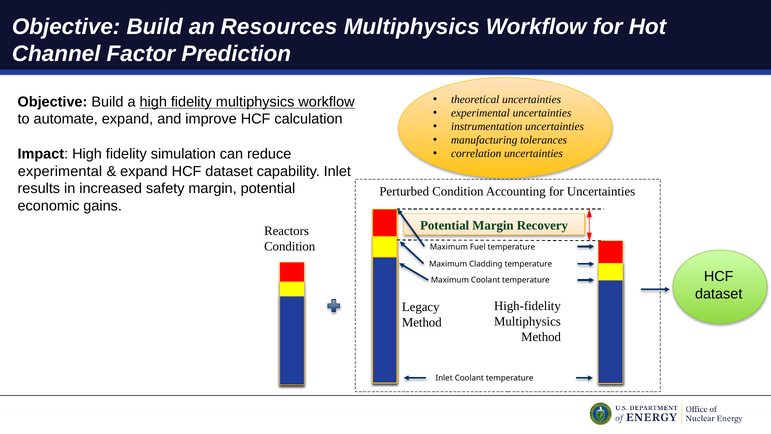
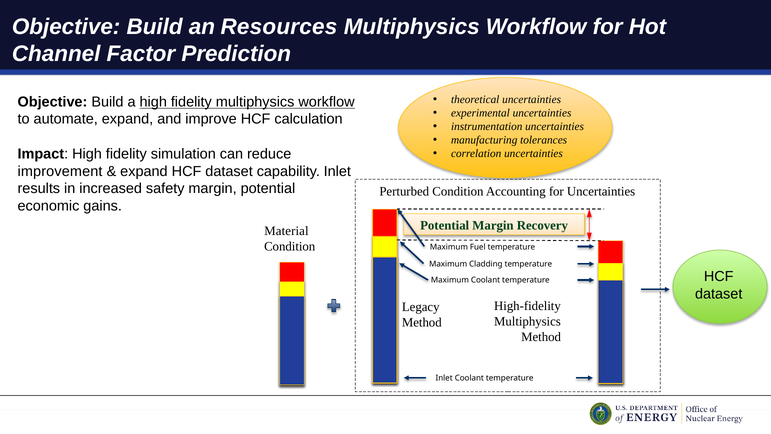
experimental at (60, 171): experimental -> improvement
Reactors: Reactors -> Material
